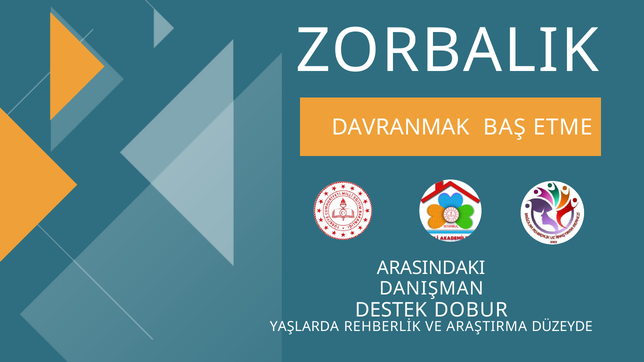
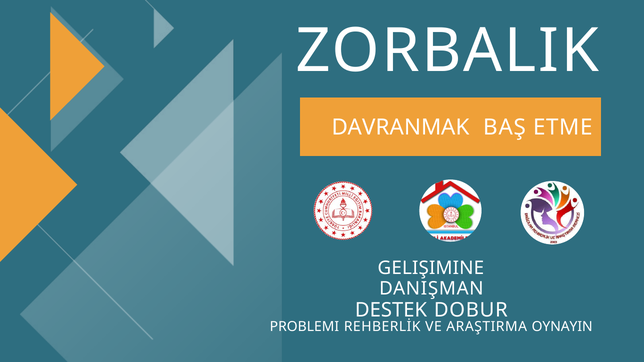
ARASINDAKI: ARASINDAKI -> GELIŞIMINE
YAŞLARDA: YAŞLARDA -> PROBLEMI
DÜZEYDE: DÜZEYDE -> OYNAYIN
